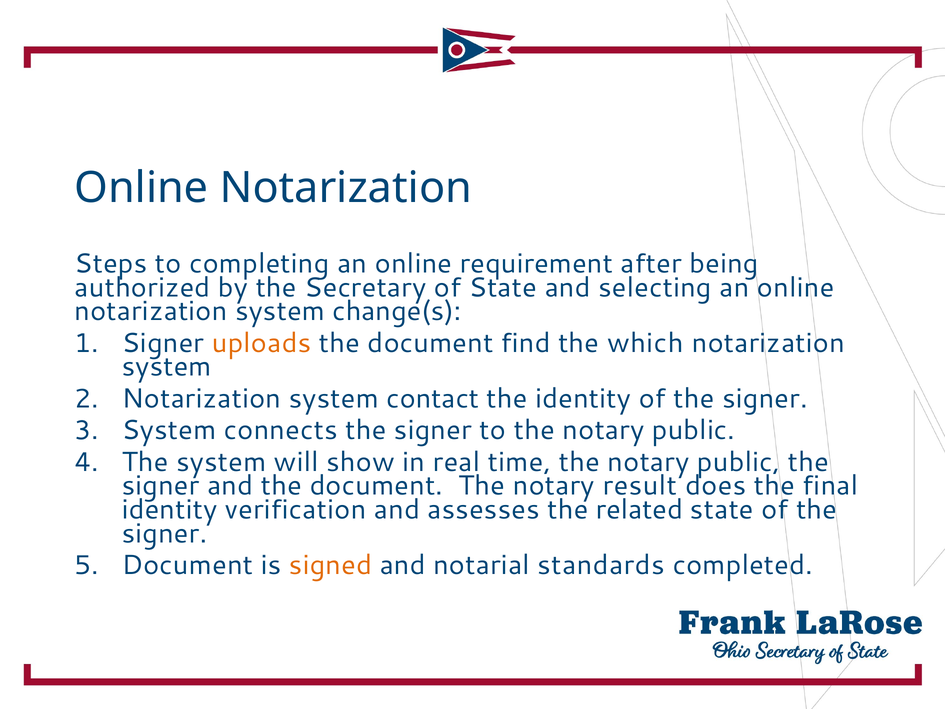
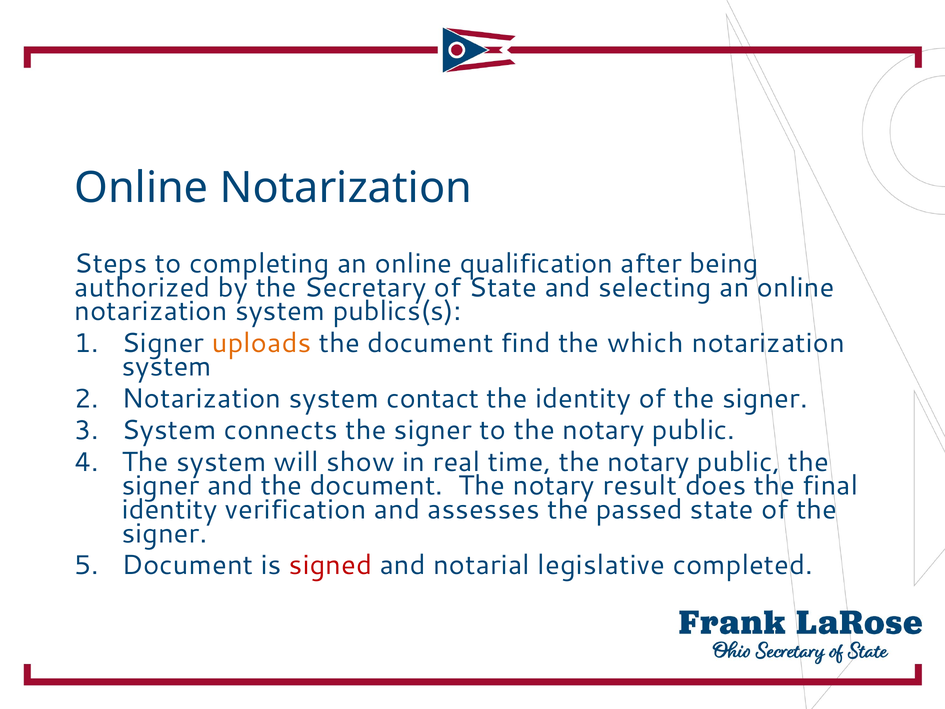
requirement: requirement -> qualification
change(s: change(s -> publics(s
related: related -> passed
signed colour: orange -> red
standards: standards -> legislative
